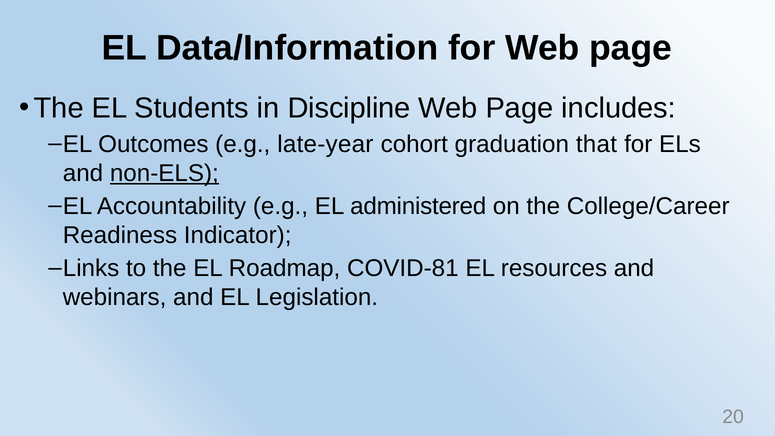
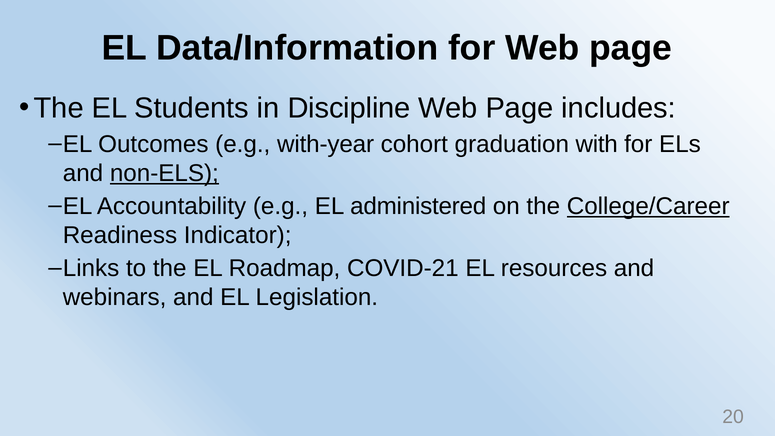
late-year: late-year -> with-year
that: that -> with
College/Career underline: none -> present
COVID-81: COVID-81 -> COVID-21
